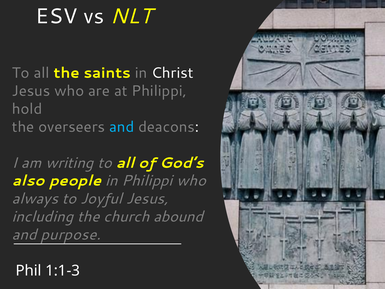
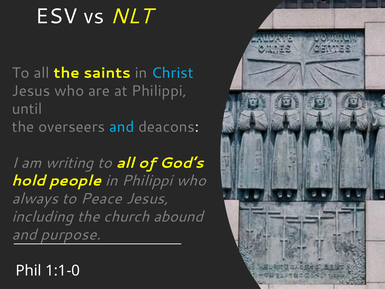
Christ colour: white -> light blue
hold: hold -> until
also: also -> hold
Joyful: Joyful -> Peace
1:1-3: 1:1-3 -> 1:1-0
